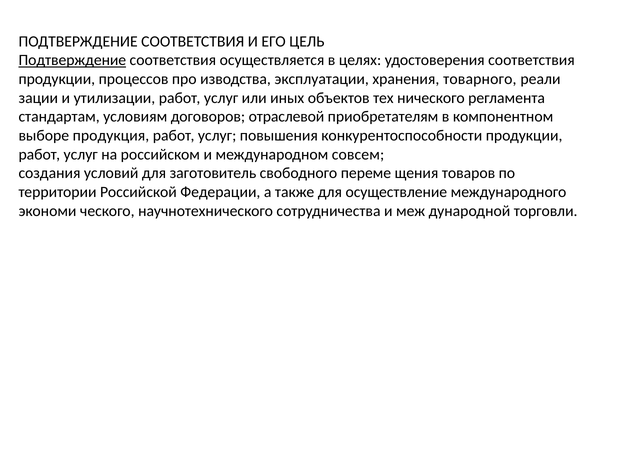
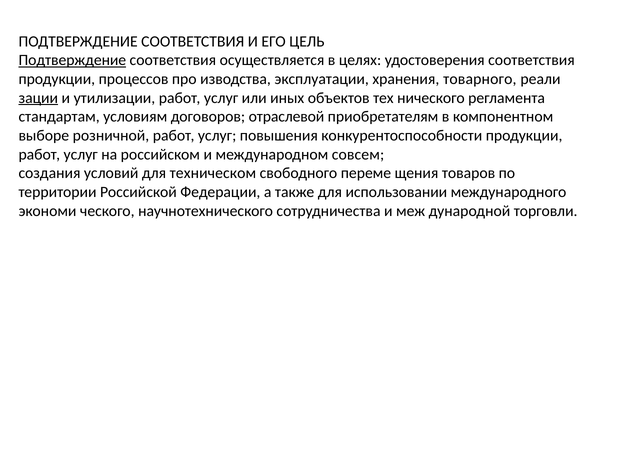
зации underline: none -> present
продукция: продукция -> розничной
заготовитель: заготовитель -> техническом
осуществление: осуществление -> использовании
